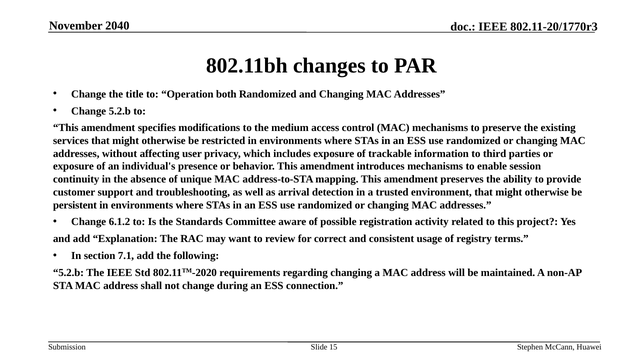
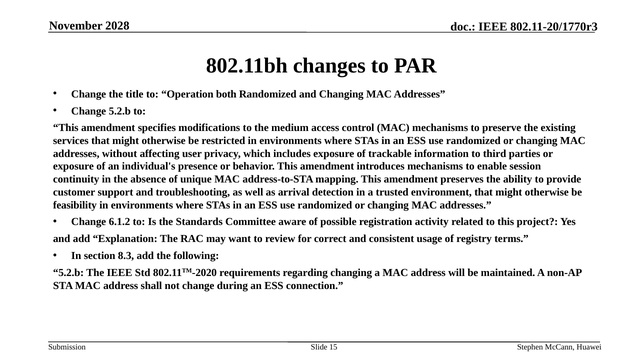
2040: 2040 -> 2028
persistent: persistent -> feasibility
7.1: 7.1 -> 8.3
